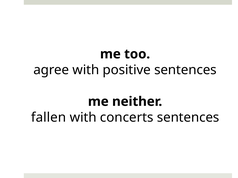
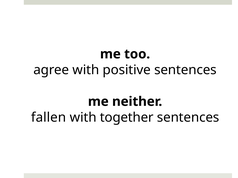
concerts: concerts -> together
